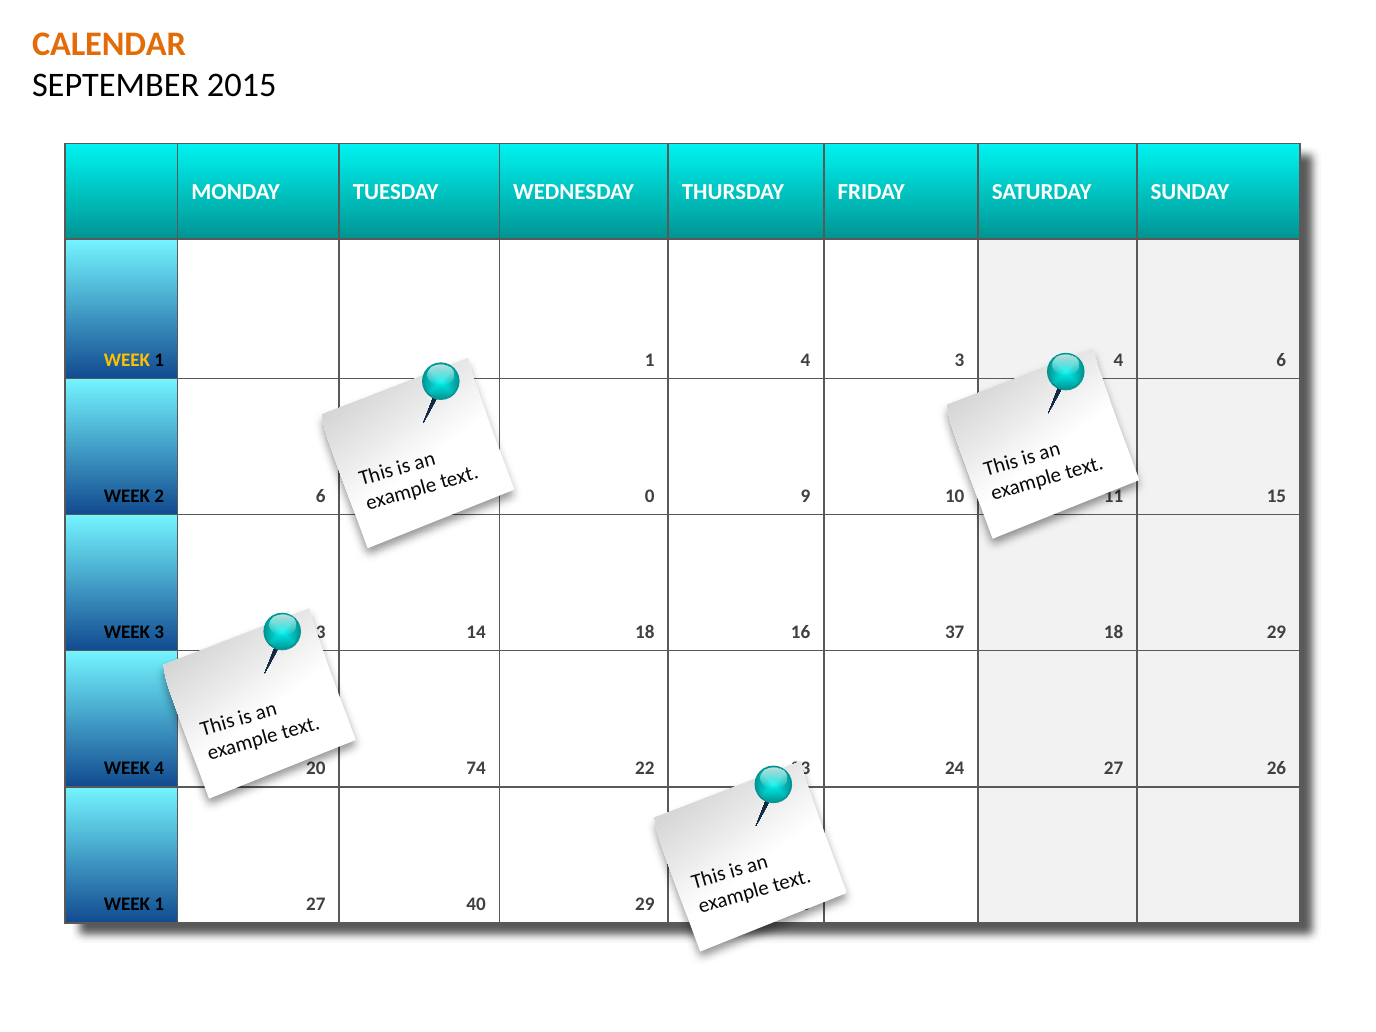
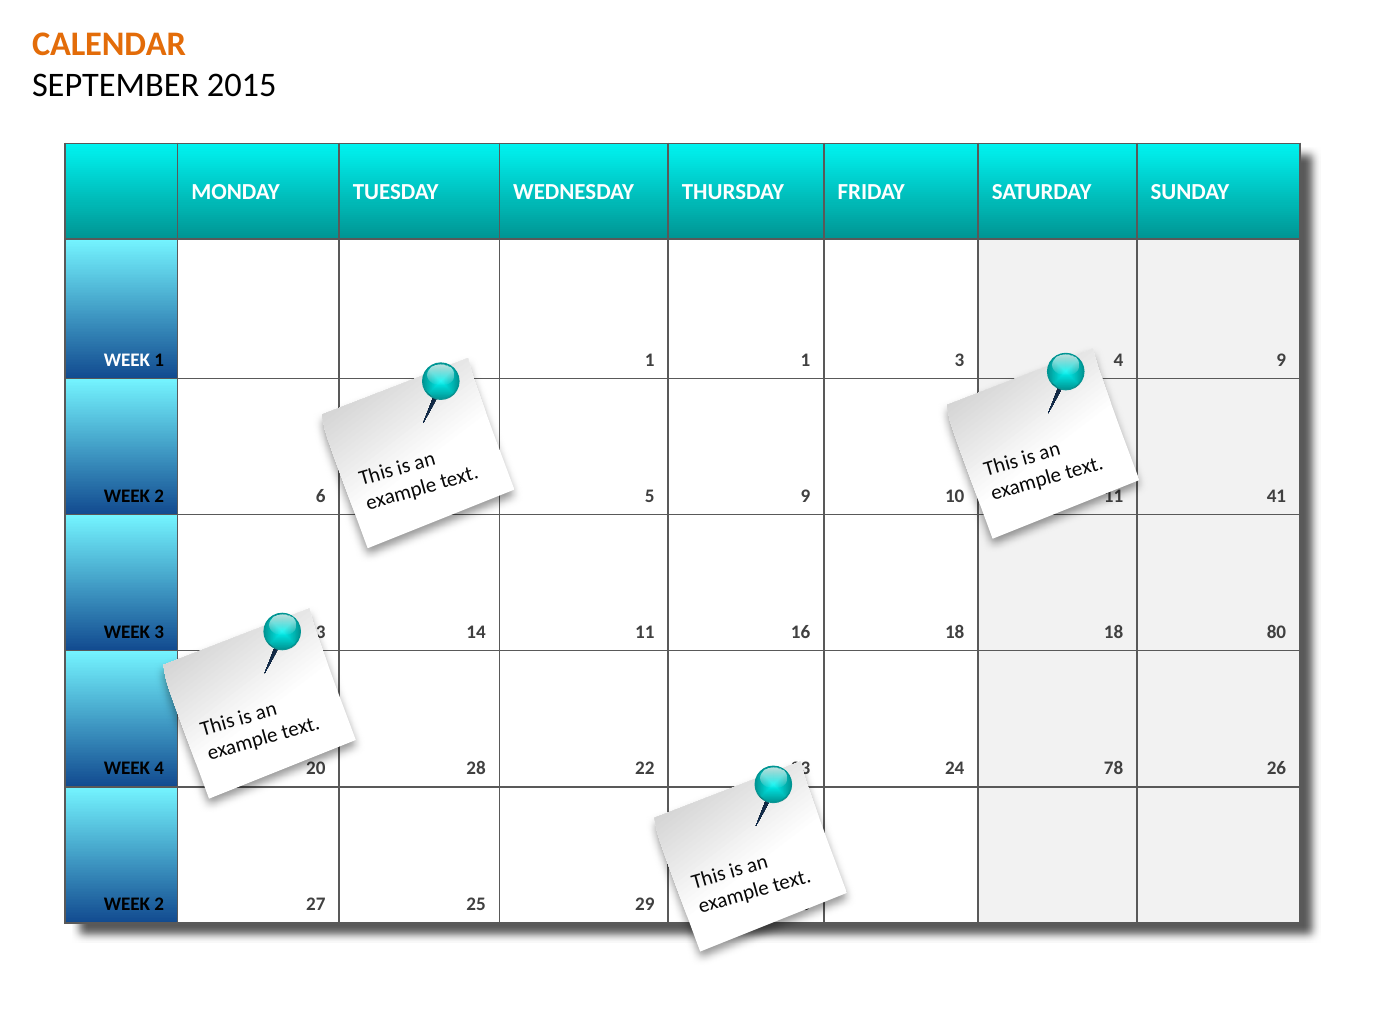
WEEK at (127, 360) colour: yellow -> white
1 1 4: 4 -> 1
6 at (1281, 360): 6 -> 9
0: 0 -> 5
15: 15 -> 41
14 18: 18 -> 11
16 37: 37 -> 18
18 29: 29 -> 80
74: 74 -> 28
24 27: 27 -> 78
1 at (159, 905): 1 -> 2
40: 40 -> 25
